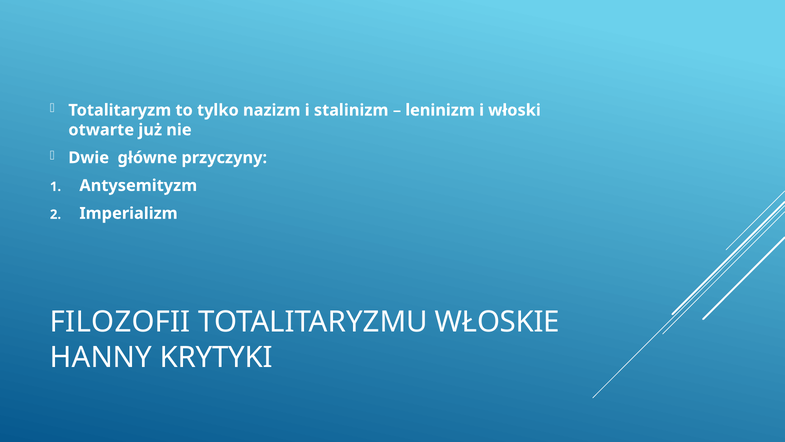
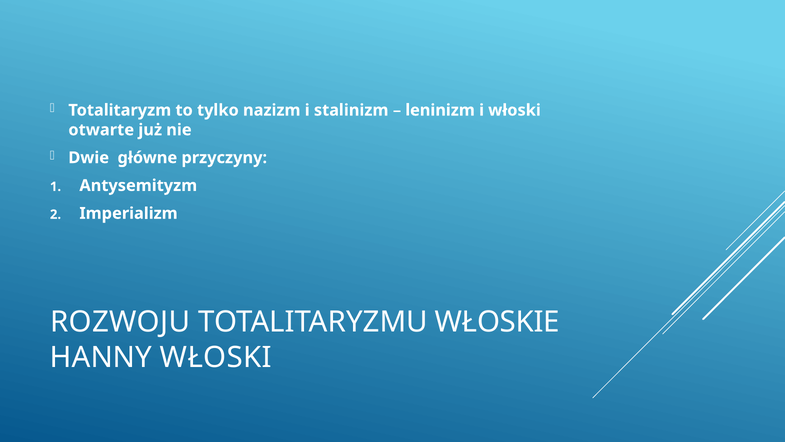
FILOZOFII: FILOZOFII -> ROZWOJU
HANNY KRYTYKI: KRYTYKI -> WŁOSKI
